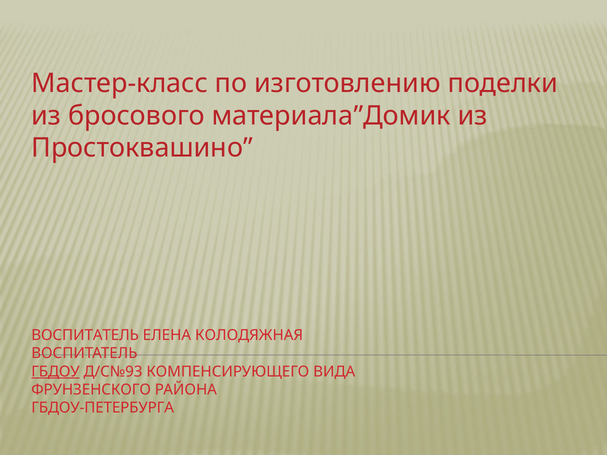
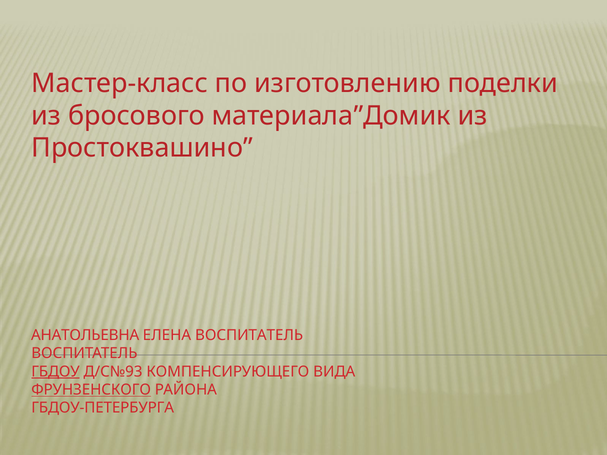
ВОСПИТАТЕЛЬ at (85, 335): ВОСПИТАТЕЛЬ -> АНАТОЛЬЕВНА
ЕЛЕНА КОЛОДЯЖНАЯ: КОЛОДЯЖНАЯ -> ВОСПИТАТЕЛЬ
ФРУНЗЕНСКОГО underline: none -> present
